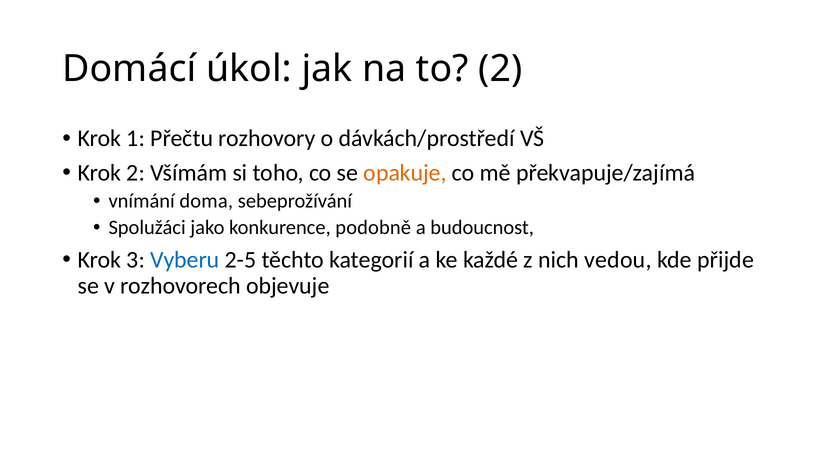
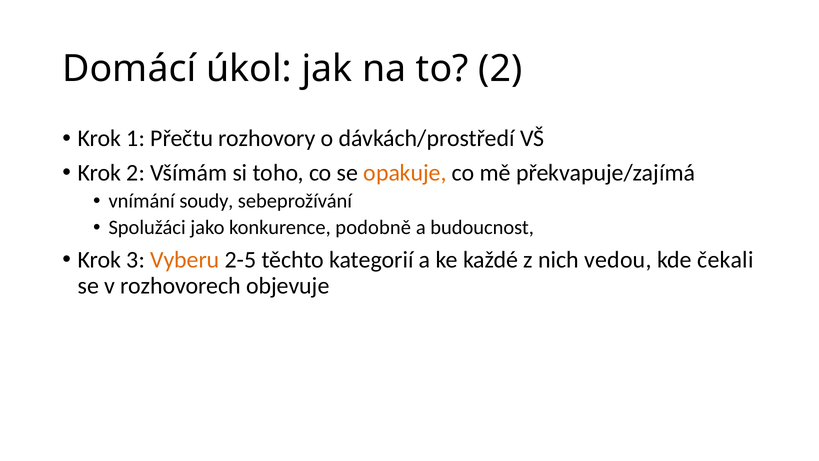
doma: doma -> soudy
Vyberu colour: blue -> orange
přijde: přijde -> čekali
